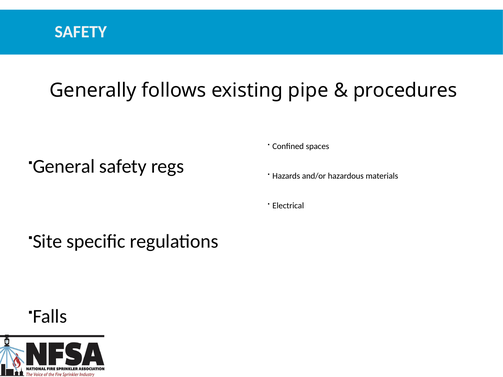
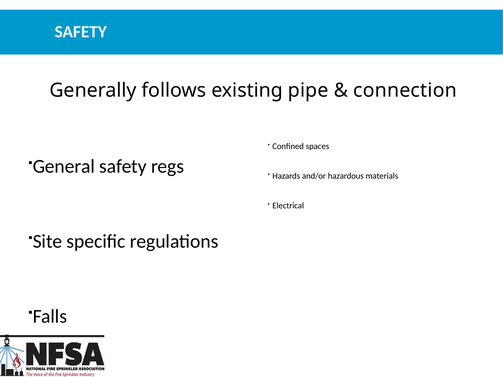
procedures: procedures -> connection
